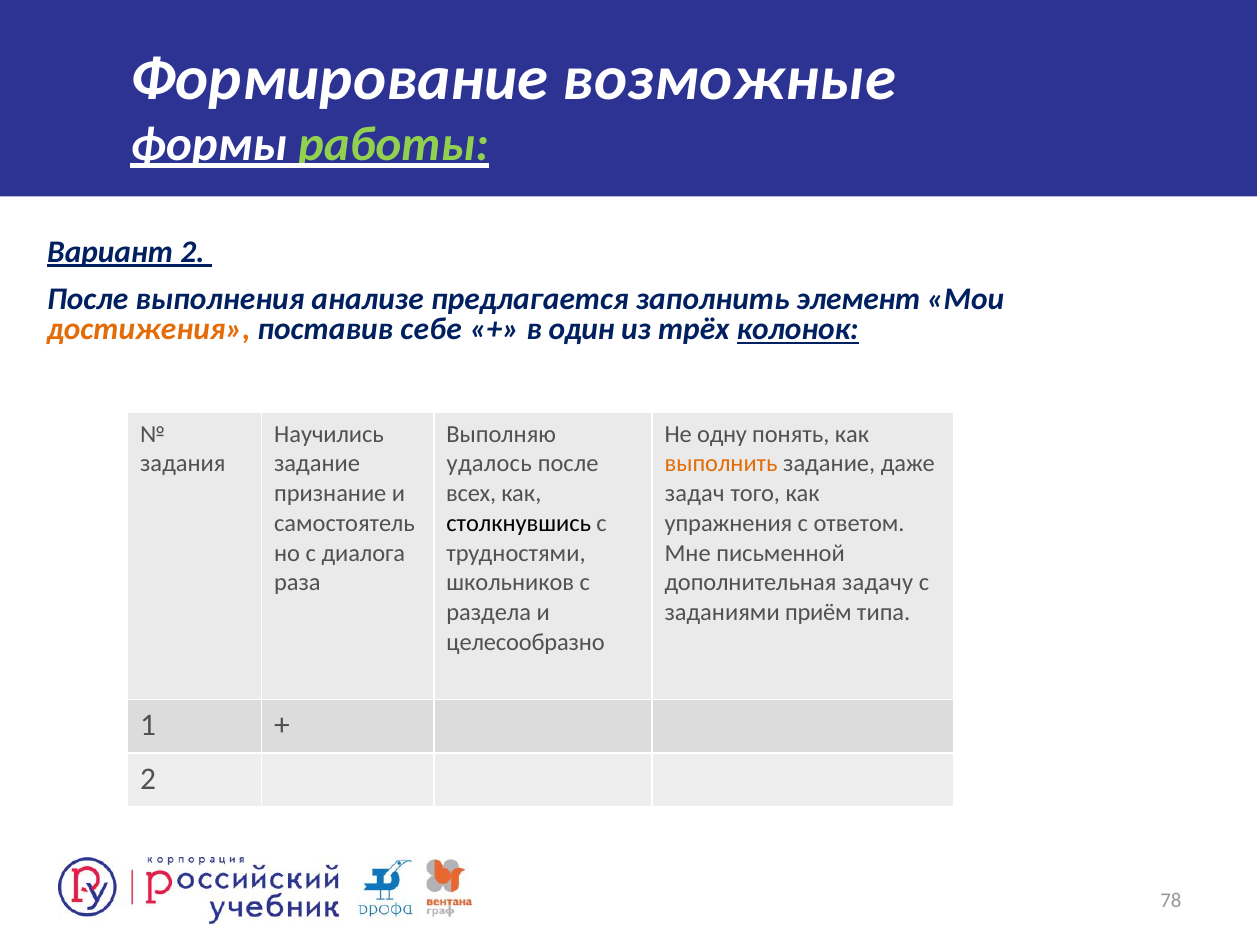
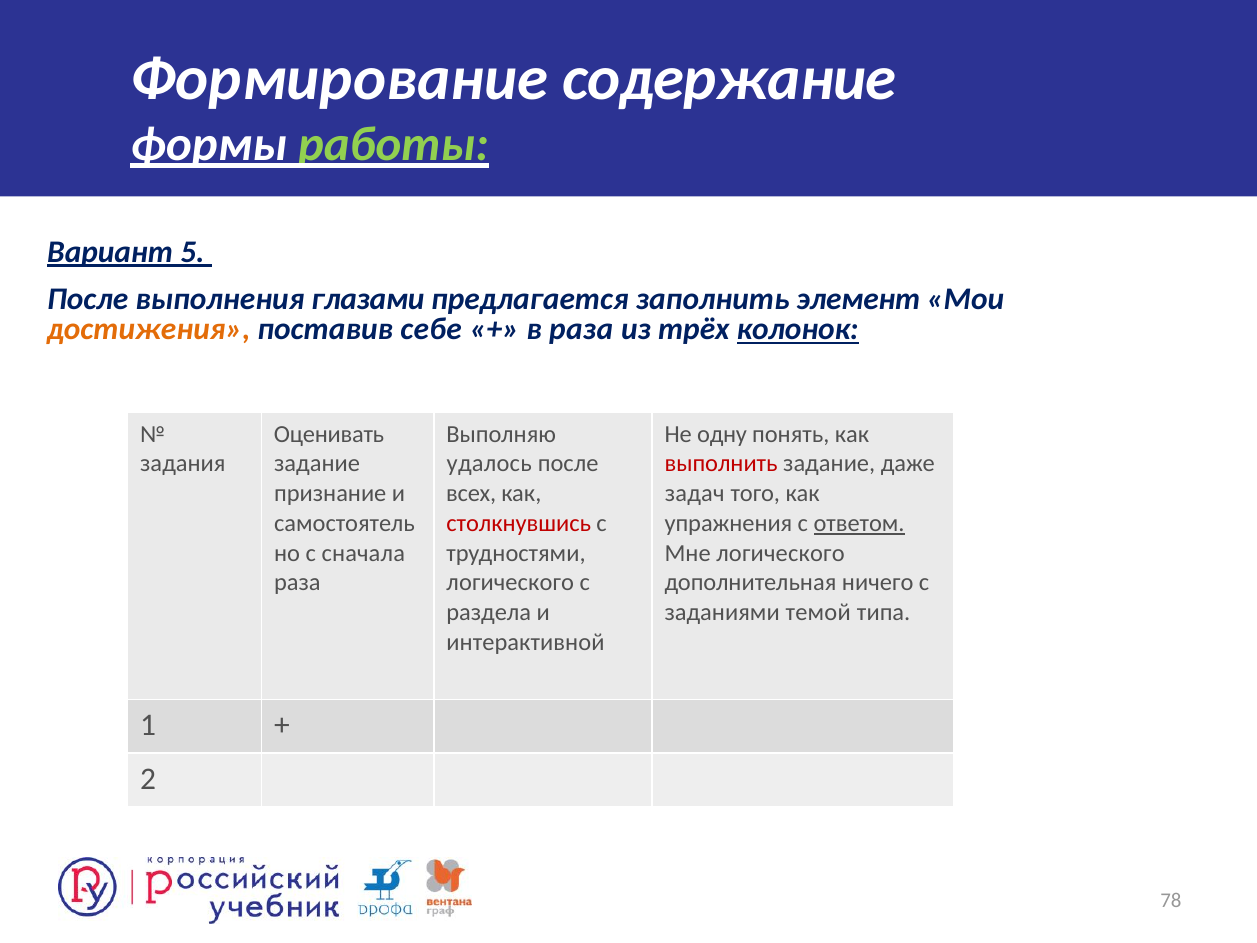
возможные: возможные -> содержание
Вариант 2: 2 -> 5
анализе: анализе -> глазами
в один: один -> раза
Научились: Научились -> Оценивать
выполнить colour: orange -> red
столкнувшись colour: black -> red
ответом underline: none -> present
диалога: диалога -> сначала
Мне письменной: письменной -> логического
школьников at (510, 583): школьников -> логического
задачу: задачу -> ничего
приём: приём -> темой
целесообразно: целесообразно -> интерактивной
